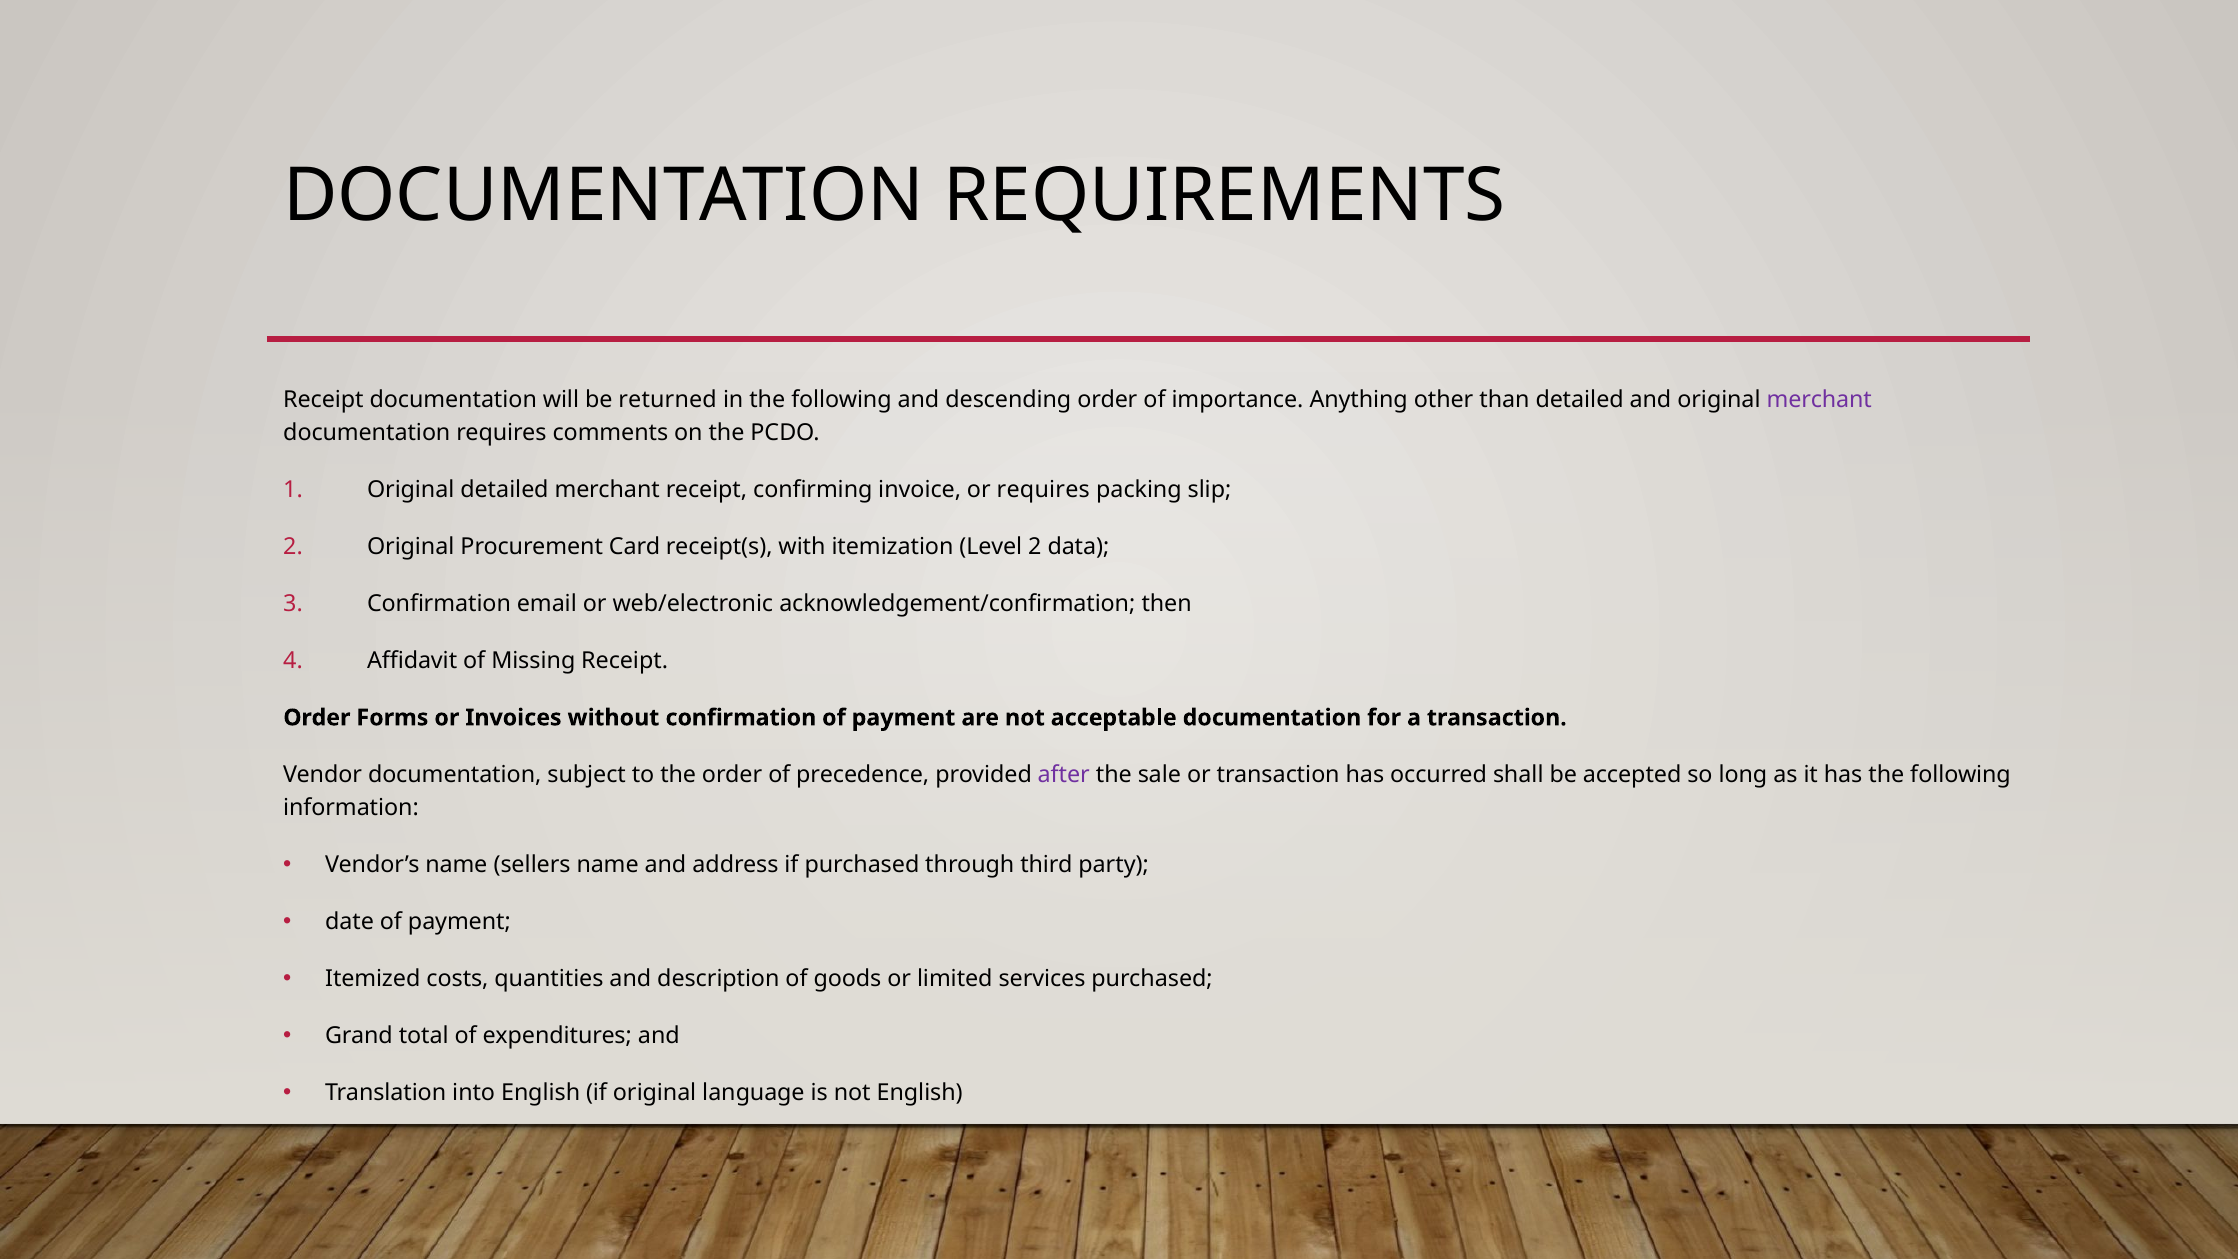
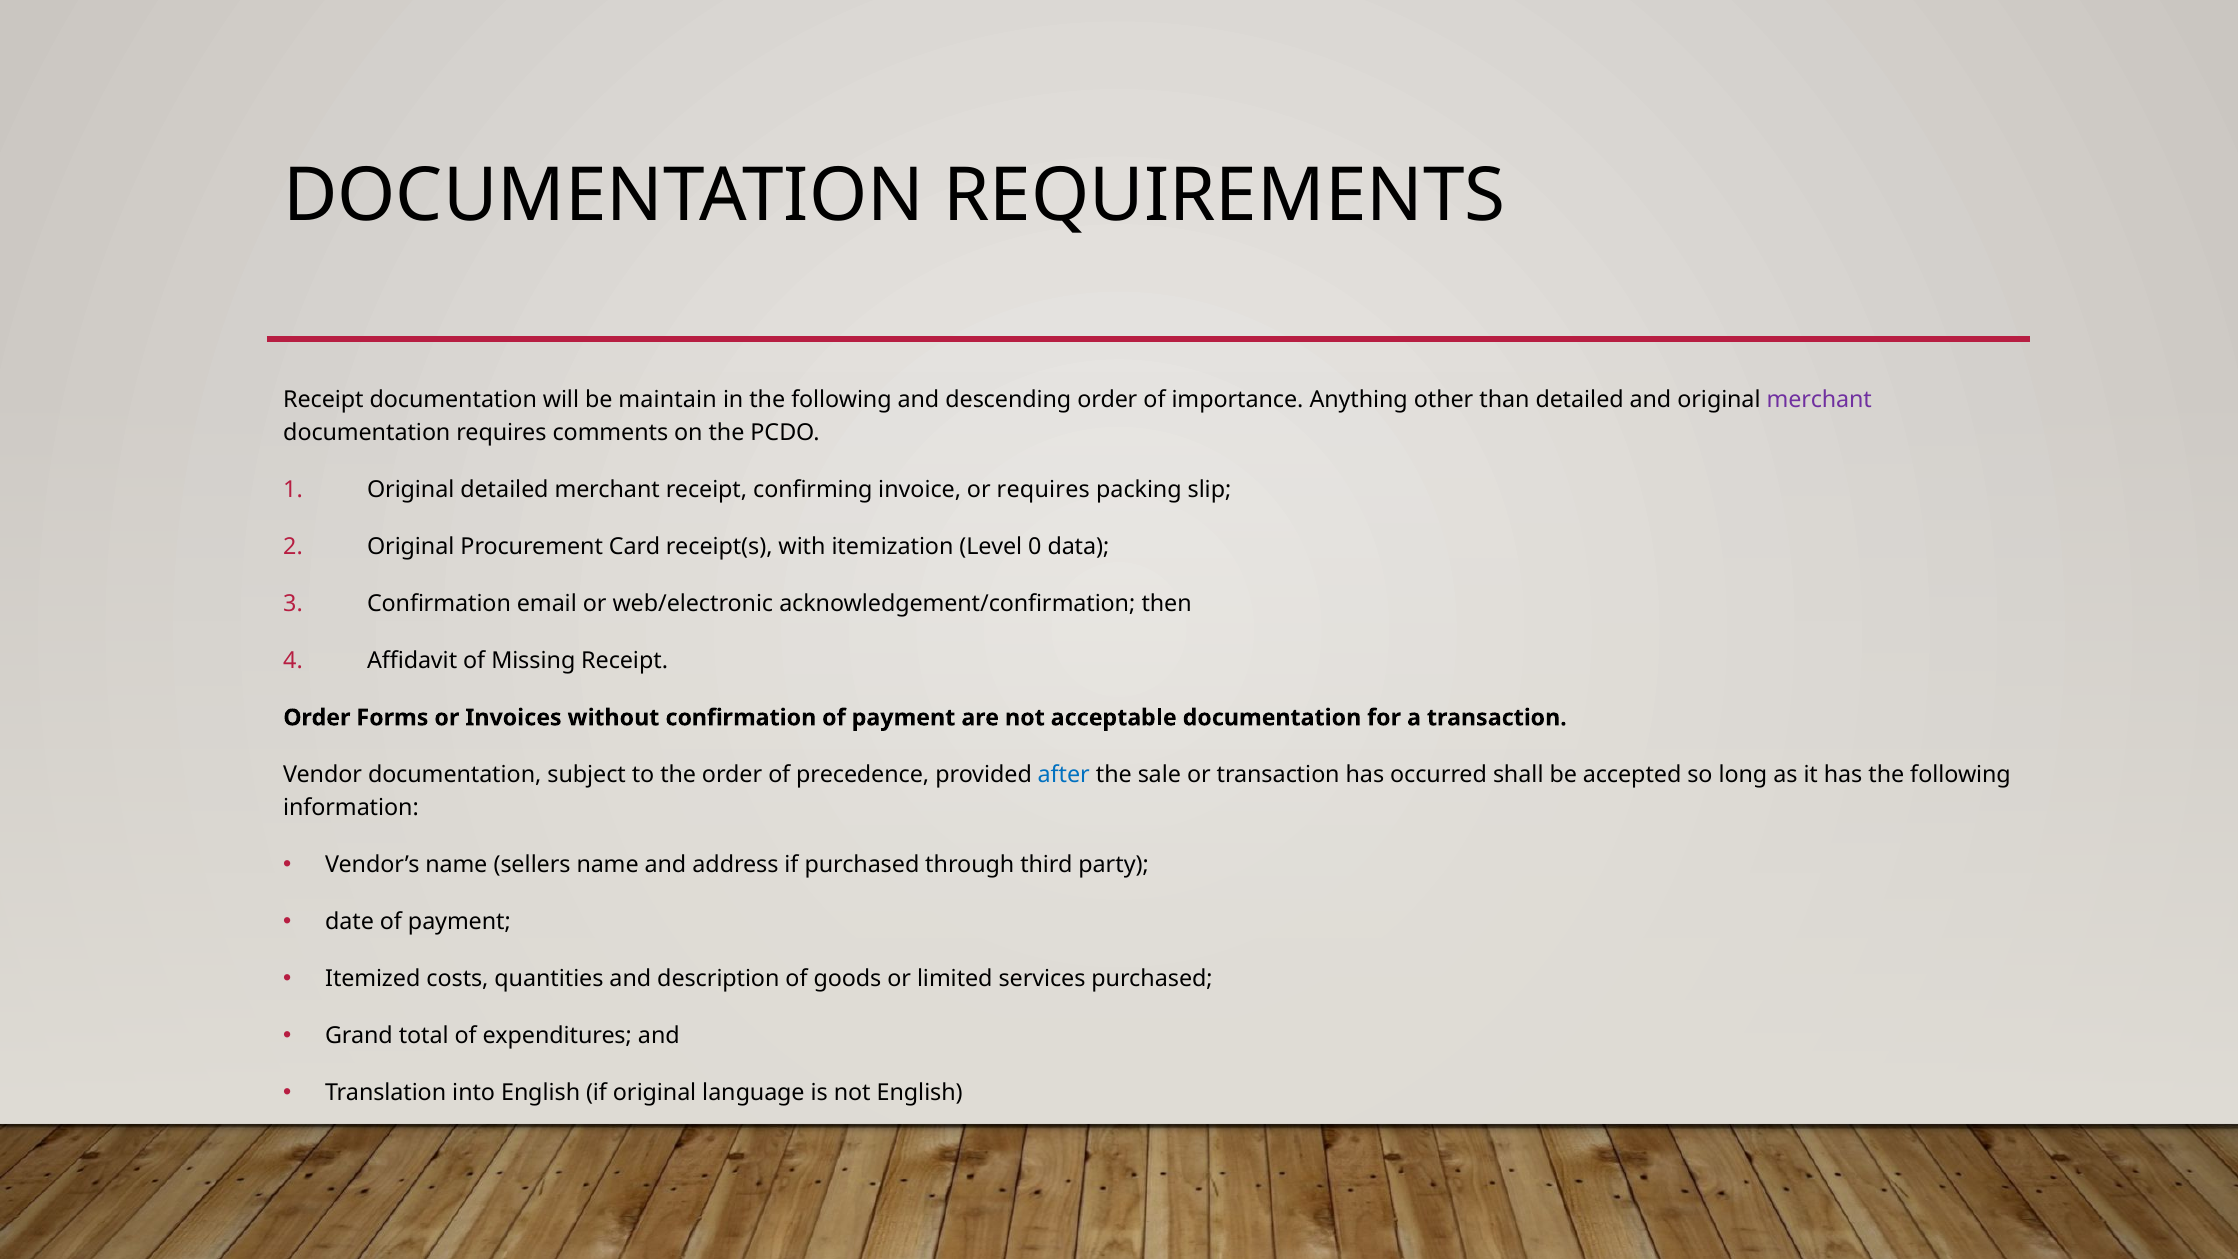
returned: returned -> maintain
Level 2: 2 -> 0
after colour: purple -> blue
